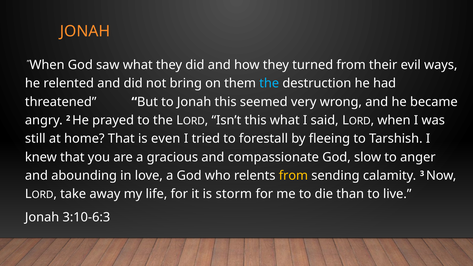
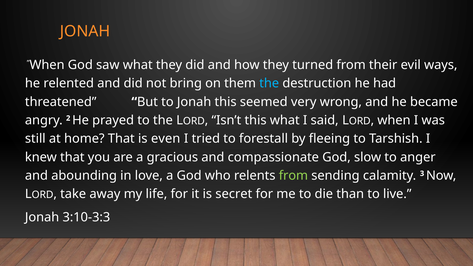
from at (293, 176) colour: yellow -> light green
storm: storm -> secret
3:10-6:3: 3:10-6:3 -> 3:10-3:3
